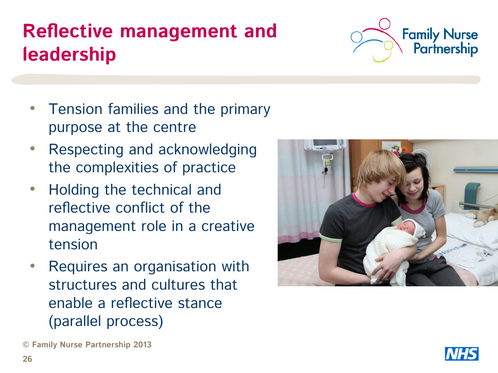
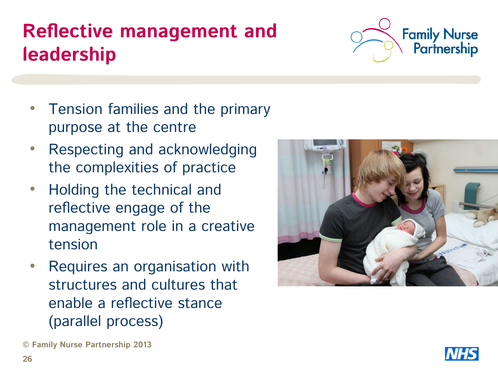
conflict: conflict -> engage
